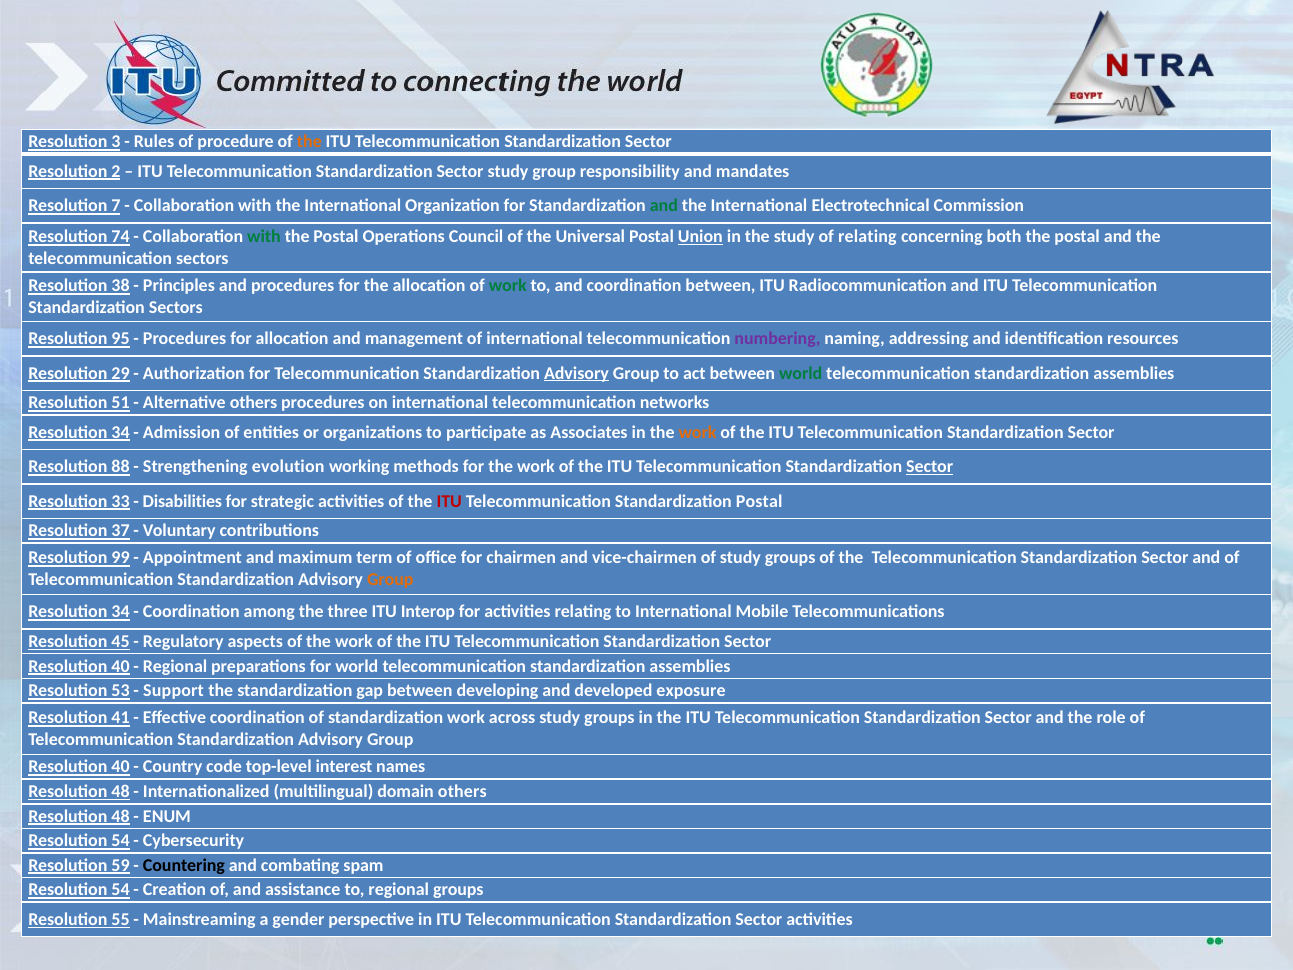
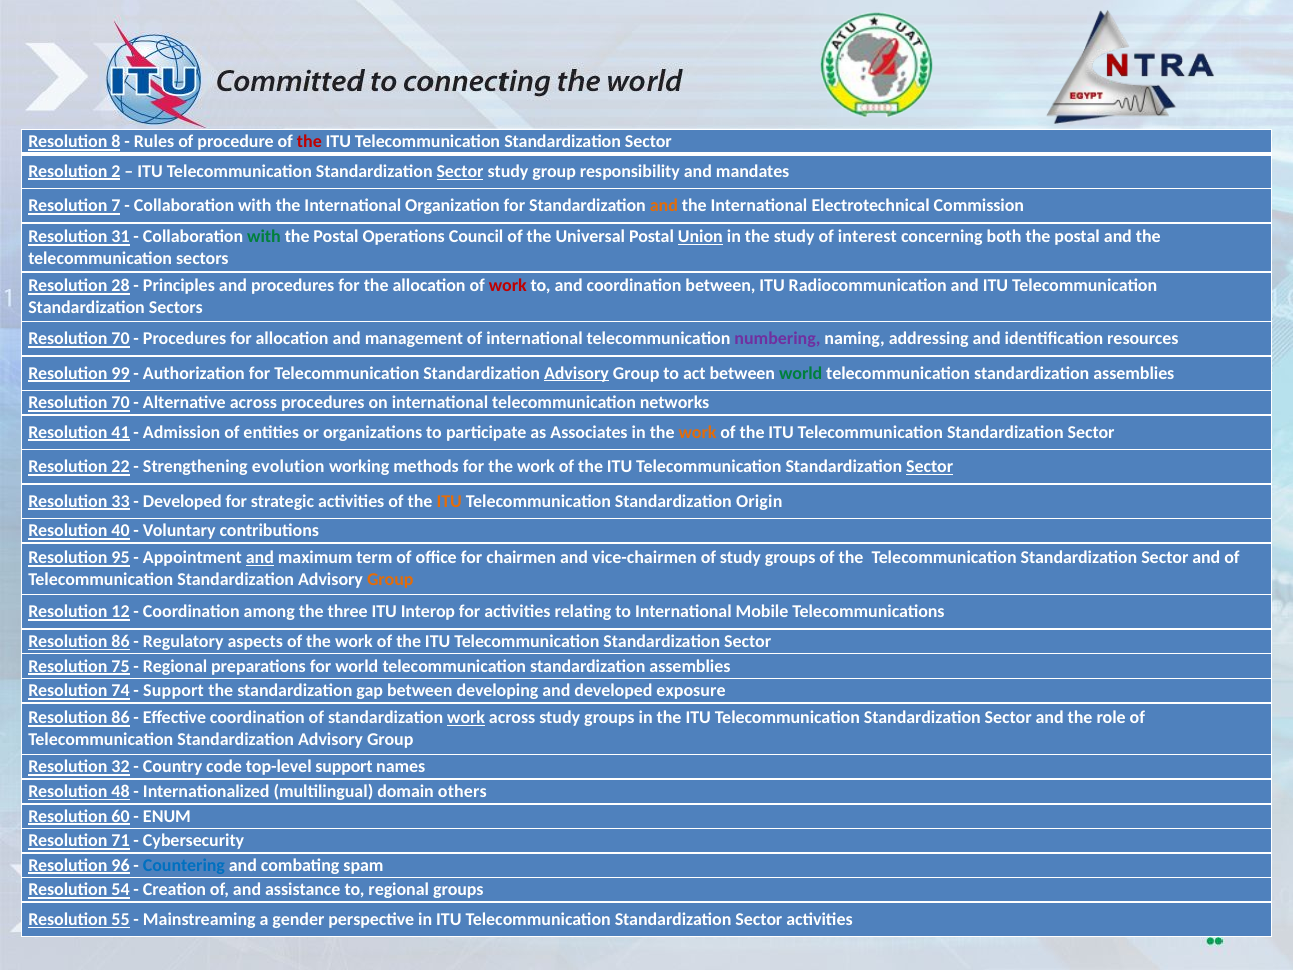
3: 3 -> 8
the at (309, 142) colour: orange -> red
Sector at (460, 171) underline: none -> present
and at (664, 206) colour: green -> orange
74: 74 -> 31
of relating: relating -> interest
38: 38 -> 28
work at (508, 286) colour: green -> red
95 at (121, 339): 95 -> 70
29: 29 -> 99
51 at (121, 403): 51 -> 70
Alternative others: others -> across
34 at (121, 432): 34 -> 41
88: 88 -> 22
Disabilities at (182, 501): Disabilities -> Developed
ITU at (449, 501) colour: red -> orange
Standardization Postal: Postal -> Origin
37: 37 -> 40
99: 99 -> 95
and at (260, 558) underline: none -> present
34 at (121, 612): 34 -> 12
45 at (121, 641): 45 -> 86
40 at (121, 666): 40 -> 75
53: 53 -> 74
41 at (121, 718): 41 -> 86
work at (466, 718) underline: none -> present
40 at (121, 767): 40 -> 32
top-level interest: interest -> support
48 at (121, 816): 48 -> 60
54 at (121, 841): 54 -> 71
59: 59 -> 96
Countering colour: black -> blue
